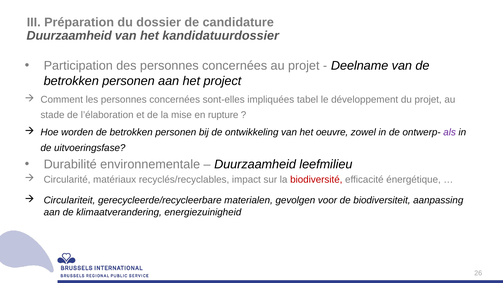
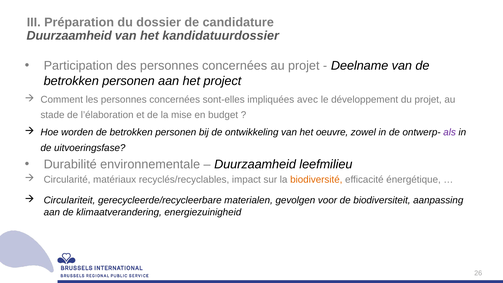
tabel: tabel -> avec
rupture: rupture -> budget
biodiversité colour: red -> orange
